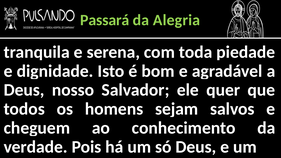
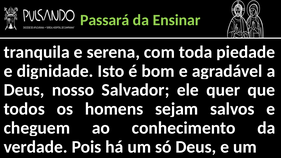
Alegria: Alegria -> Ensinar
